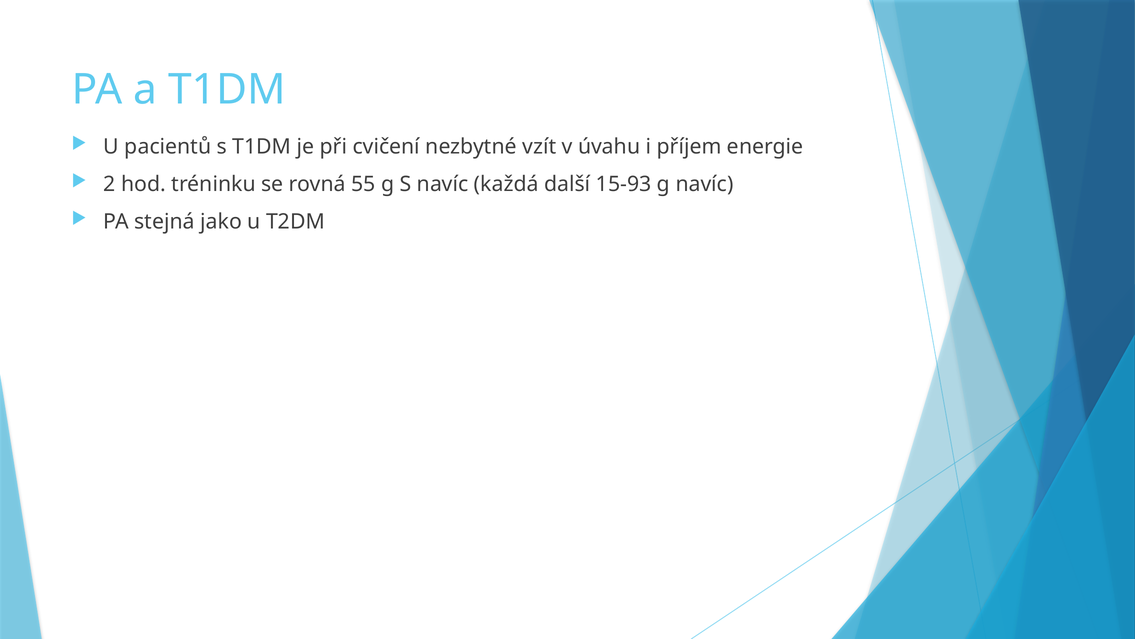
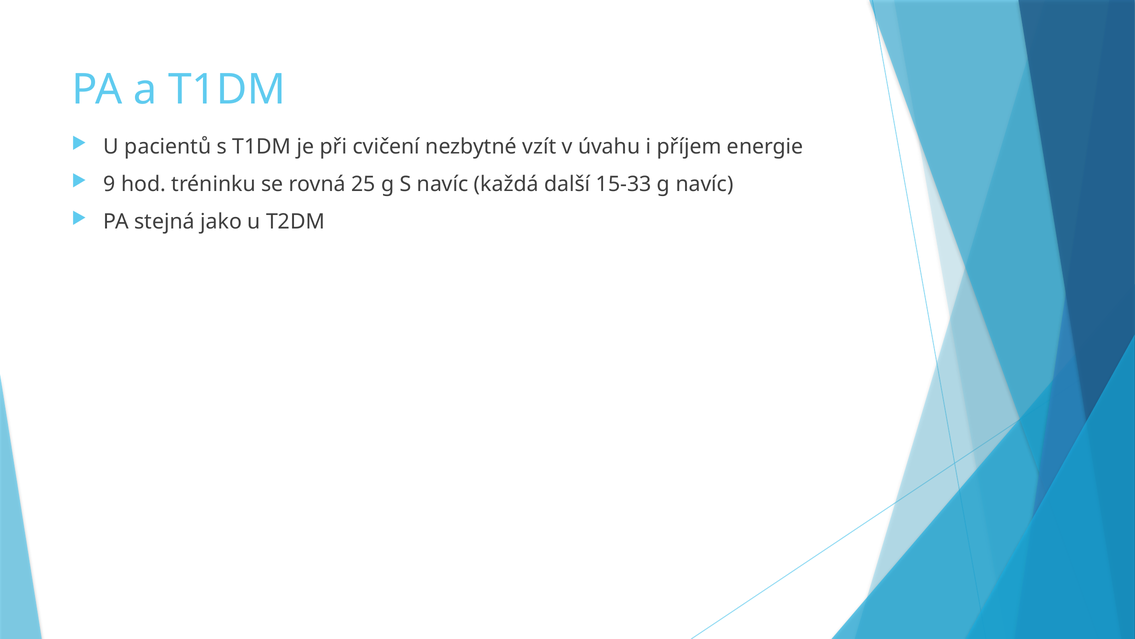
2: 2 -> 9
55: 55 -> 25
15-93: 15-93 -> 15-33
